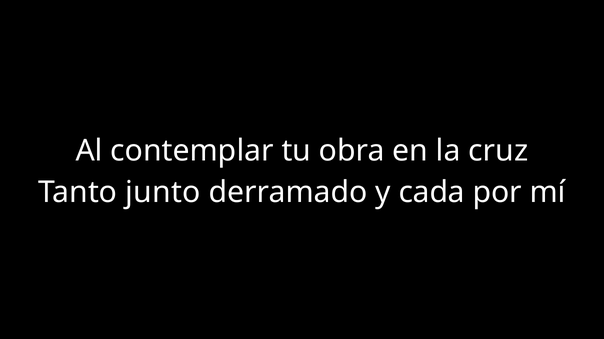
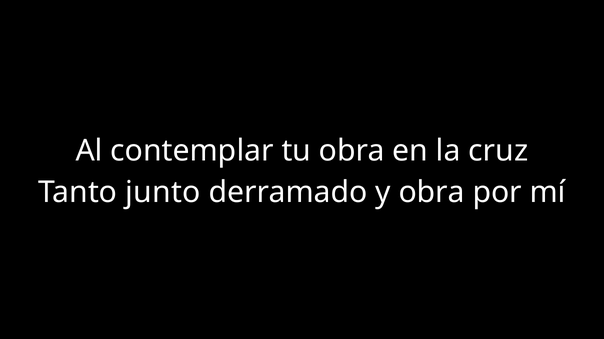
y cada: cada -> obra
